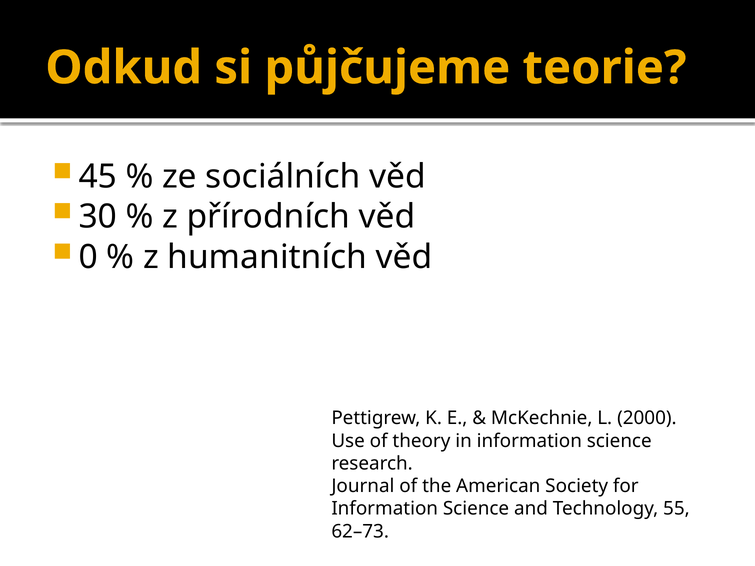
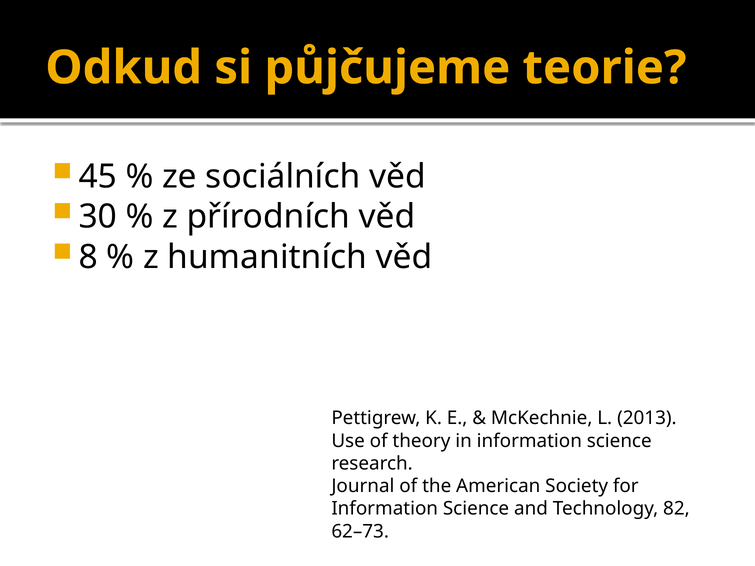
0: 0 -> 8
2000: 2000 -> 2013
55: 55 -> 82
